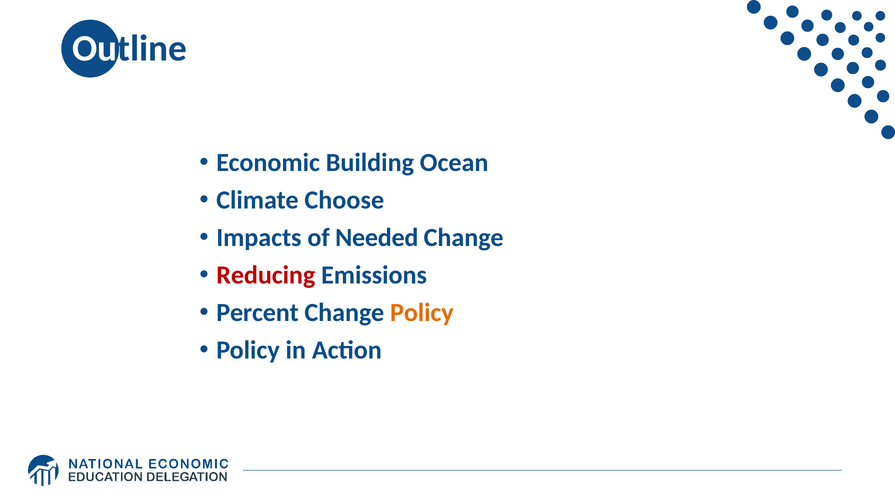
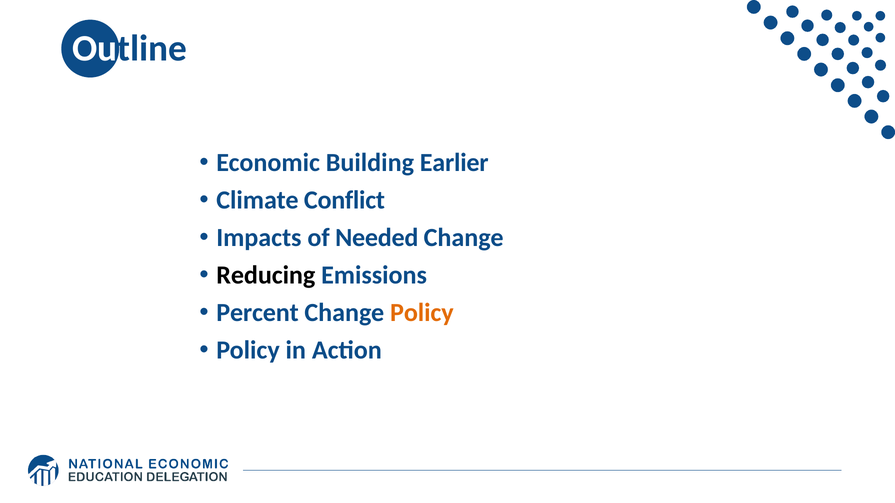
Ocean: Ocean -> Earlier
Choose: Choose -> Conflict
Reducing colour: red -> black
